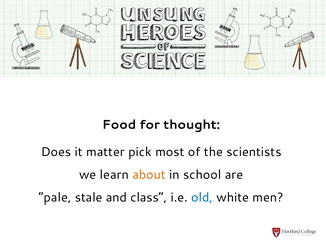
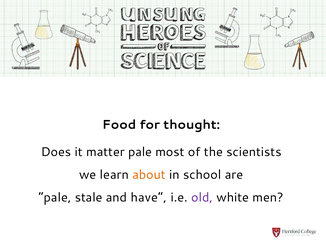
matter pick: pick -> pale
class: class -> have
old colour: blue -> purple
